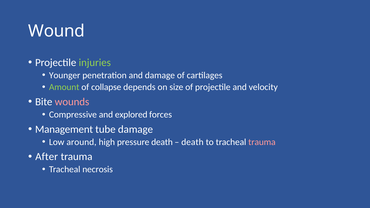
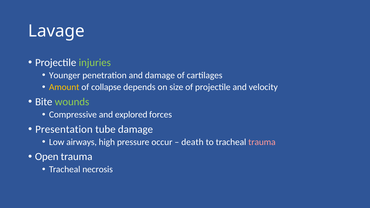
Wound: Wound -> Lavage
Amount colour: light green -> yellow
wounds colour: pink -> light green
Management: Management -> Presentation
around: around -> airways
pressure death: death -> occur
After: After -> Open
